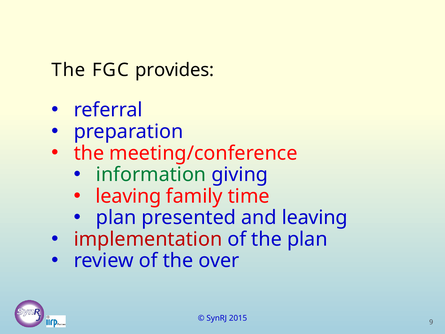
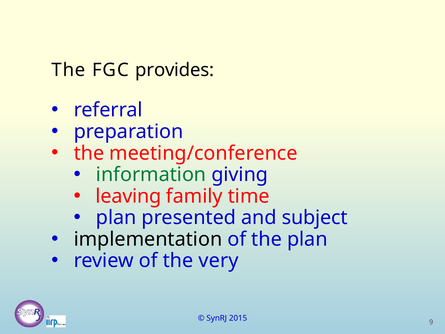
and leaving: leaving -> subject
implementation colour: red -> black
over: over -> very
